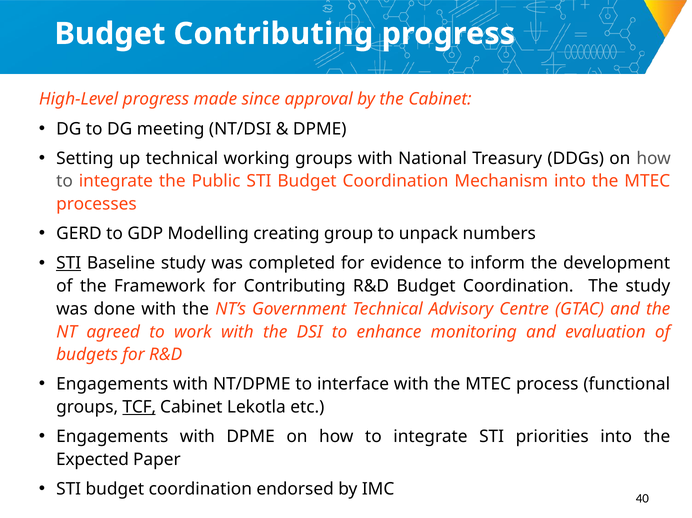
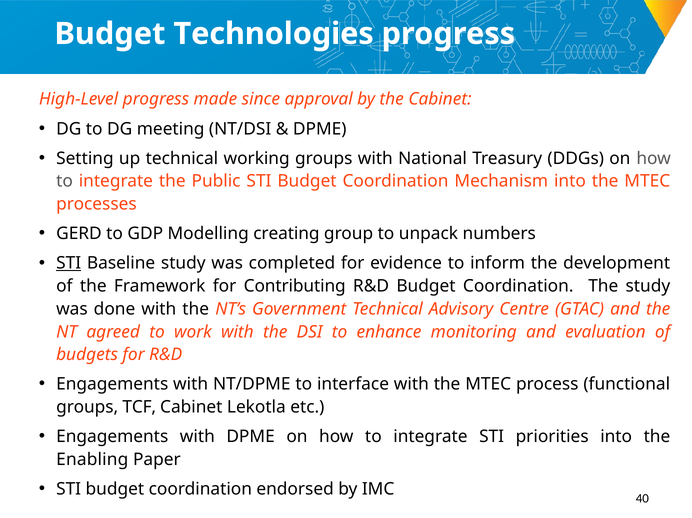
Budget Contributing: Contributing -> Technologies
TCF underline: present -> none
Expected: Expected -> Enabling
